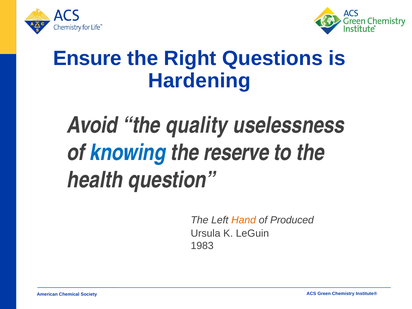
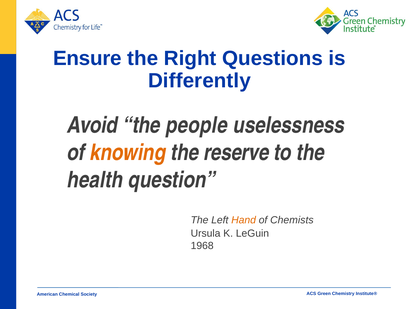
Hardening: Hardening -> Differently
quality: quality -> people
knowing colour: blue -> orange
Produced: Produced -> Chemists
1983: 1983 -> 1968
